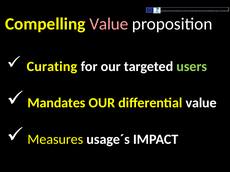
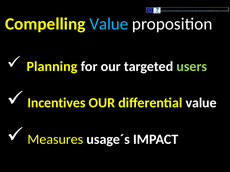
Value at (109, 24) colour: pink -> light blue
Curating: Curating -> Planning
Mandates: Mandates -> Incentives
